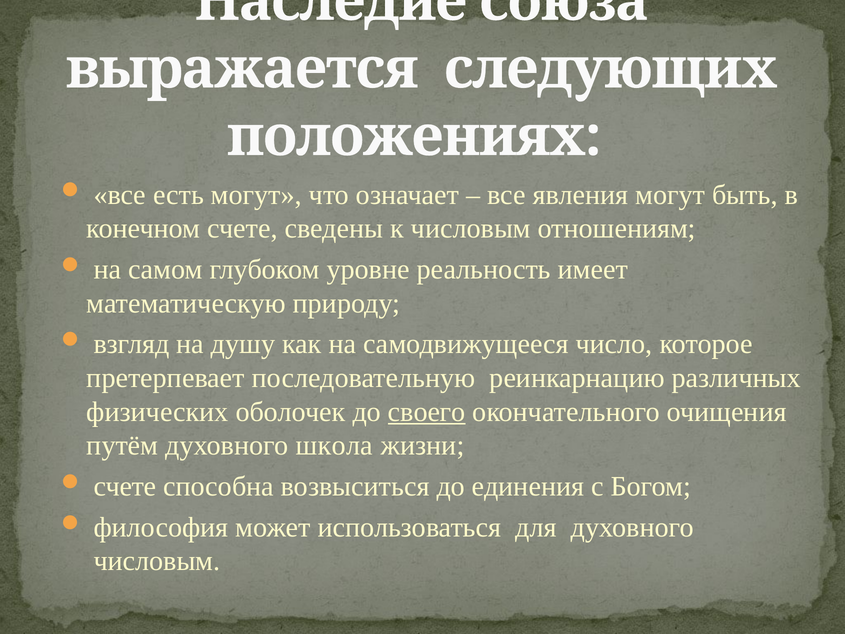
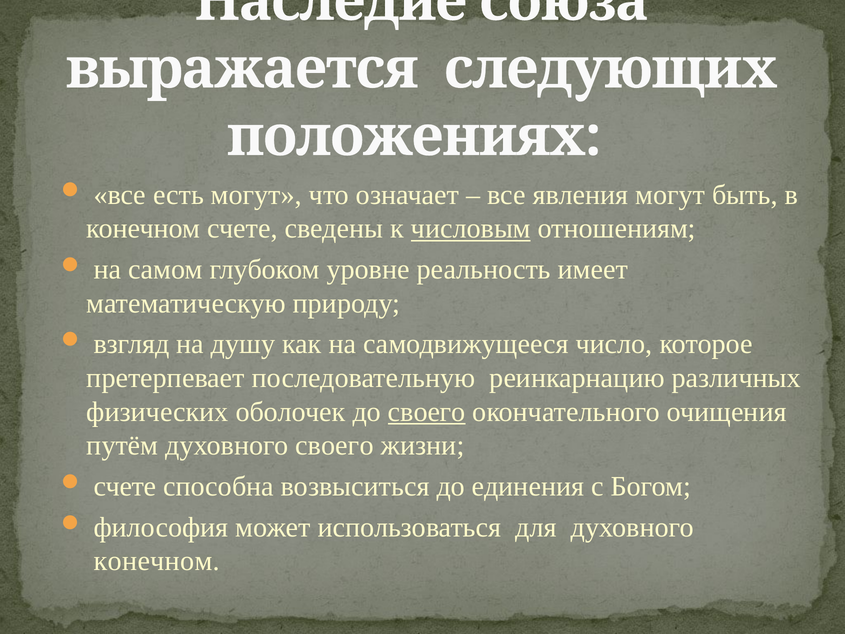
числовым at (471, 228) underline: none -> present
духовного школа: школа -> своего
числовым at (157, 561): числовым -> конечном
